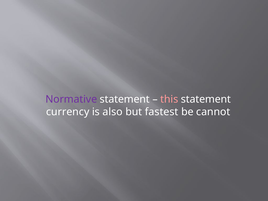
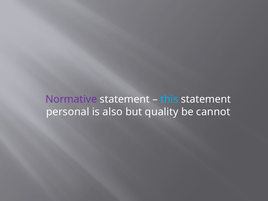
this colour: pink -> light blue
currency: currency -> personal
fastest: fastest -> quality
